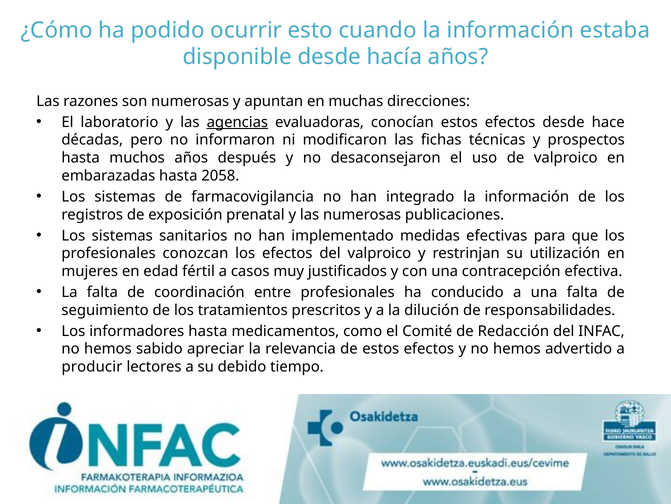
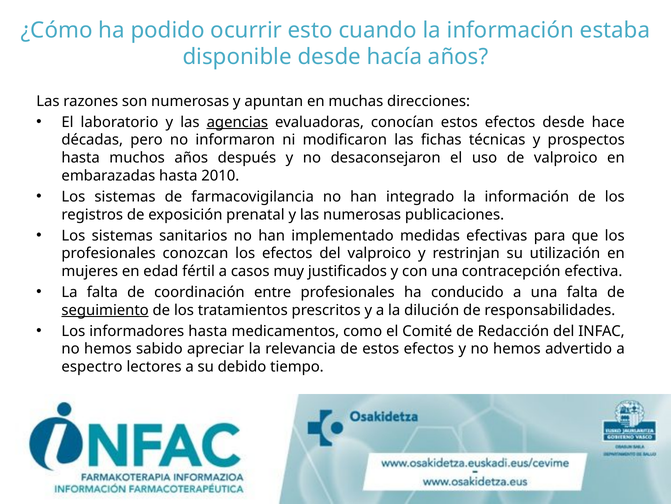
2058: 2058 -> 2010
seguimiento underline: none -> present
producir: producir -> espectro
